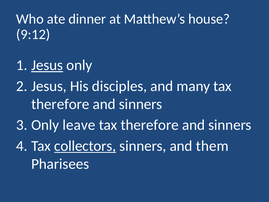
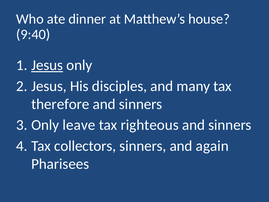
9:12: 9:12 -> 9:40
therefore at (150, 125): therefore -> righteous
collectors underline: present -> none
them: them -> again
